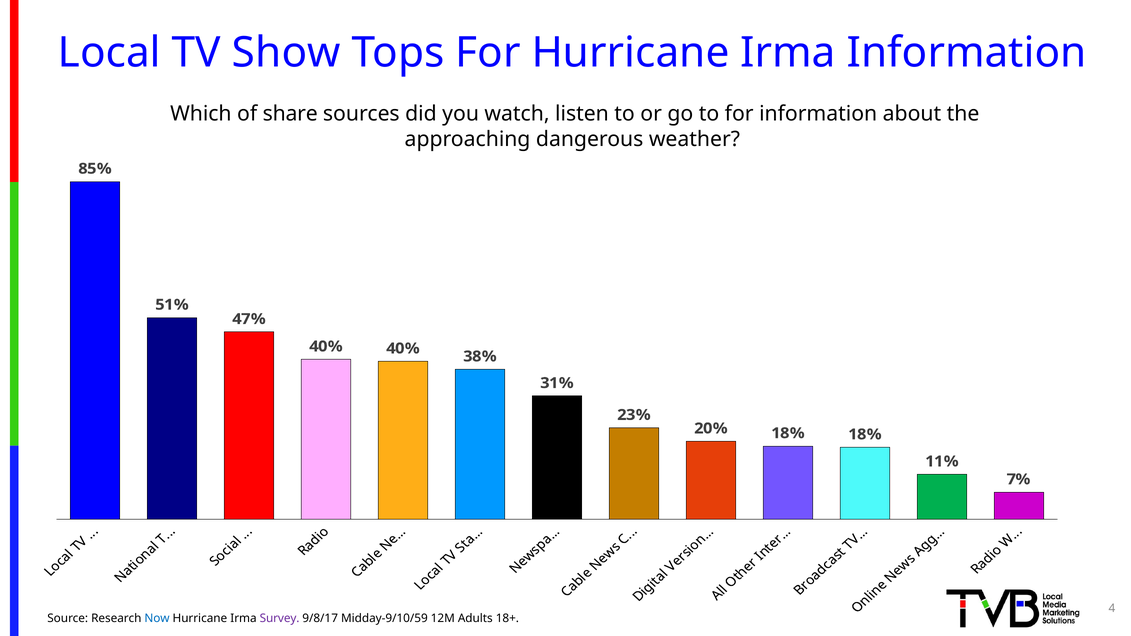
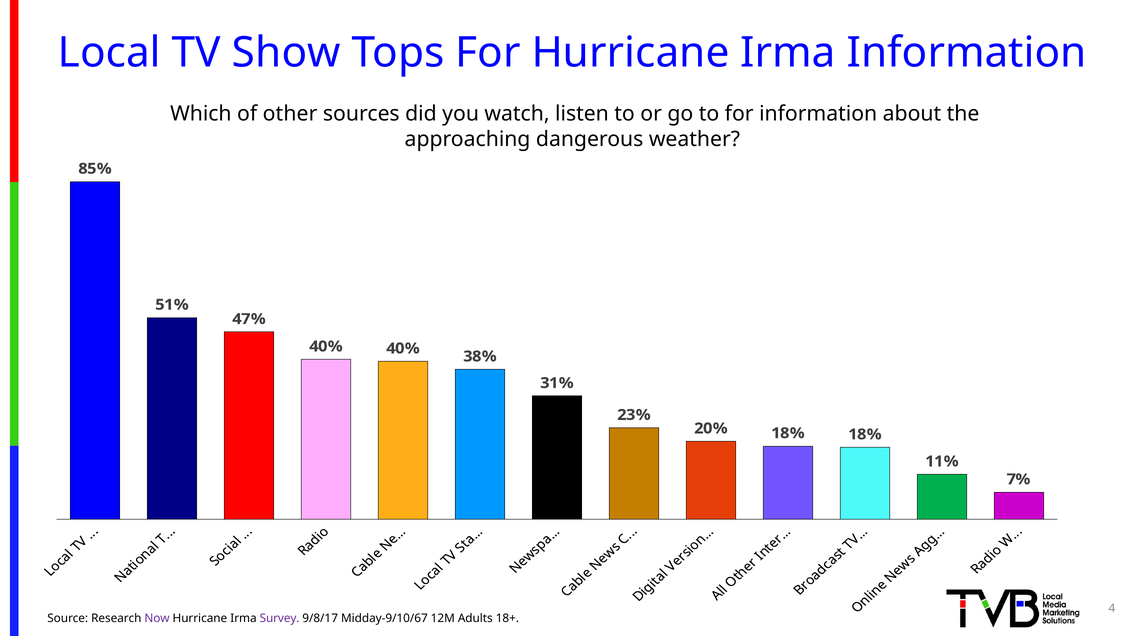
share: share -> other
Now colour: blue -> purple
Midday-9/10/59: Midday-9/10/59 -> Midday-9/10/67
